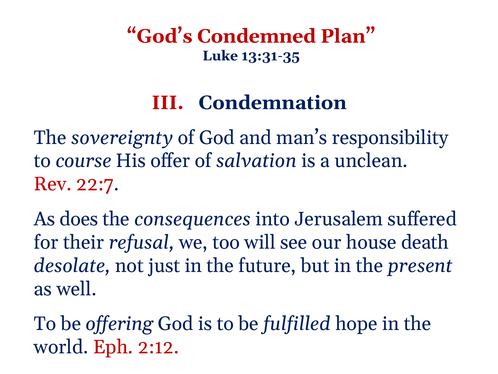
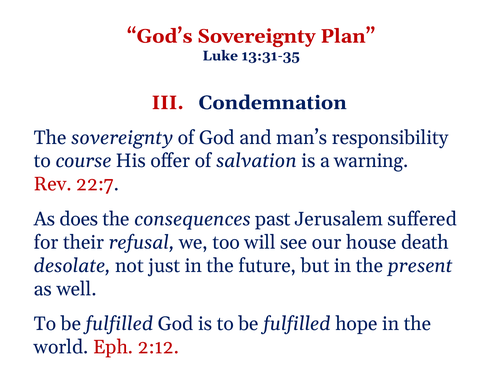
God’s Condemned: Condemned -> Sovereignty
unclean: unclean -> warning
into: into -> past
offering at (120, 323): offering -> fulfilled
